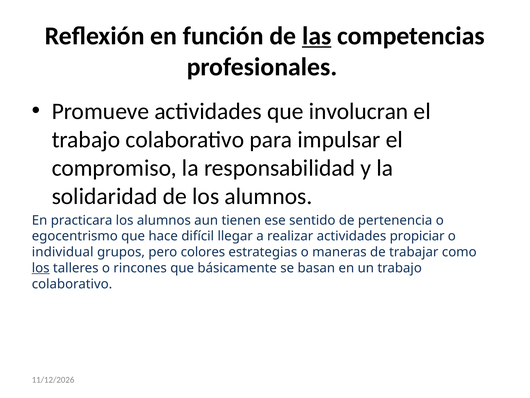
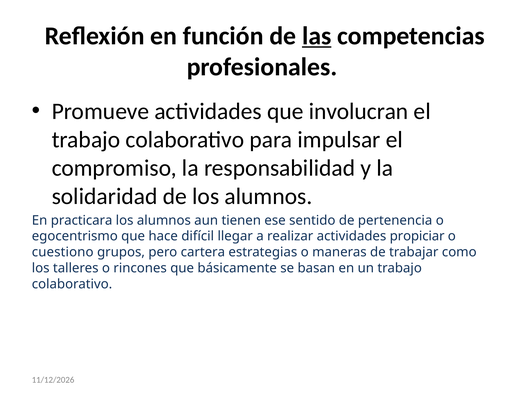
individual: individual -> cuestiono
colores: colores -> cartera
los at (41, 268) underline: present -> none
